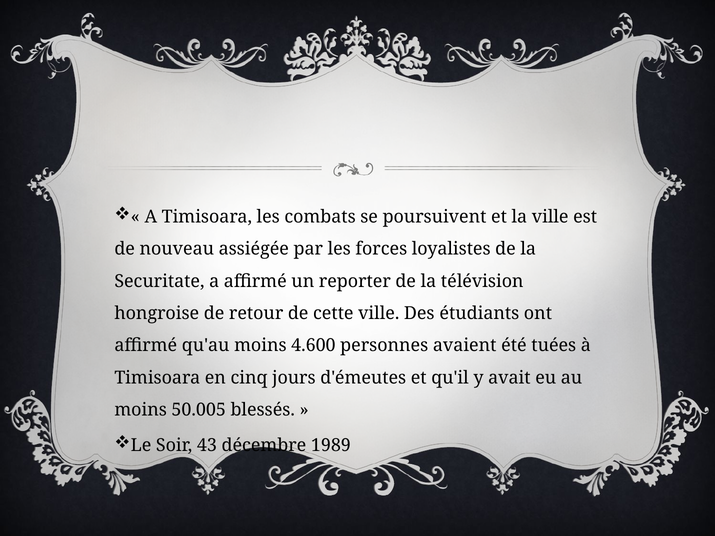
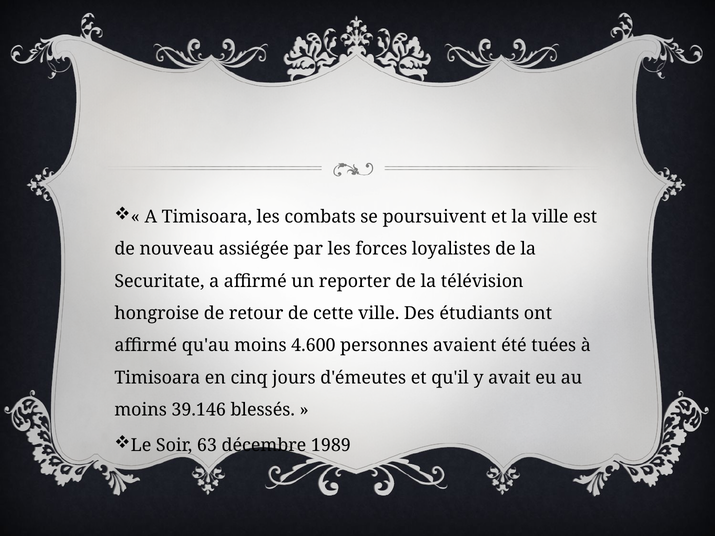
50.005: 50.005 -> 39.146
43: 43 -> 63
